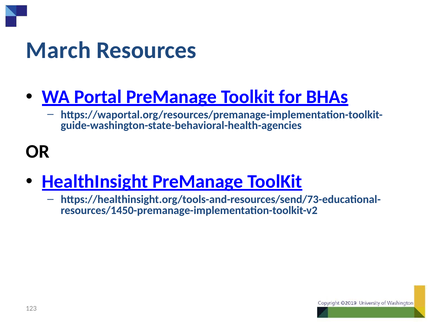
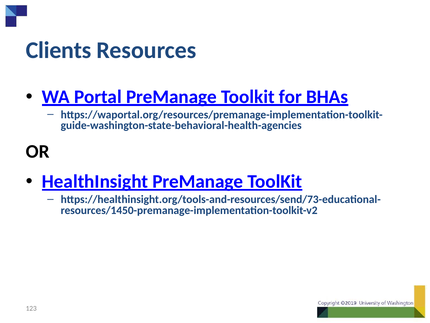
March: March -> Clients
